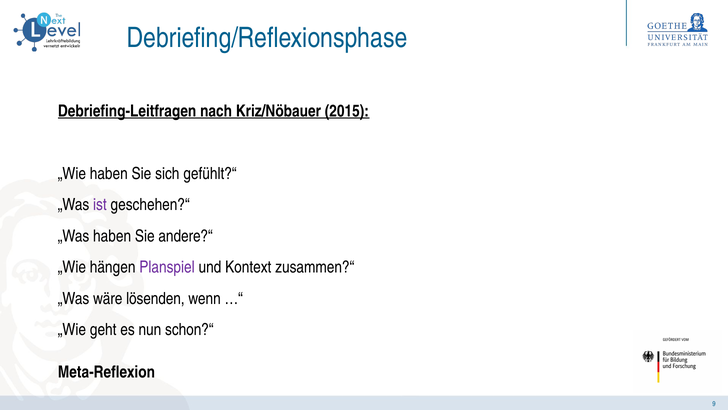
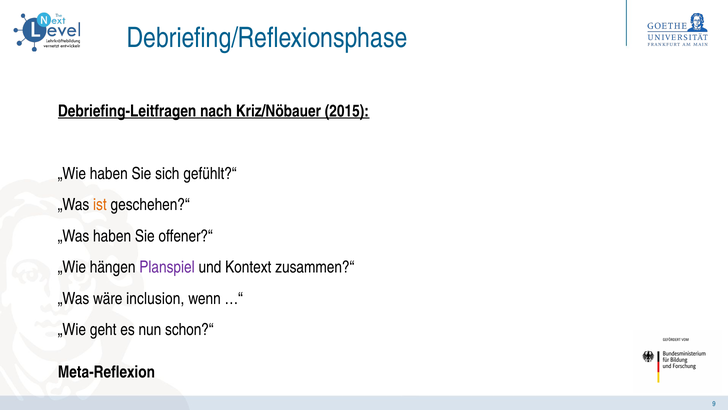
ist colour: purple -> orange
andere?“: andere?“ -> offener?“
lösenden: lösenden -> inclusion
